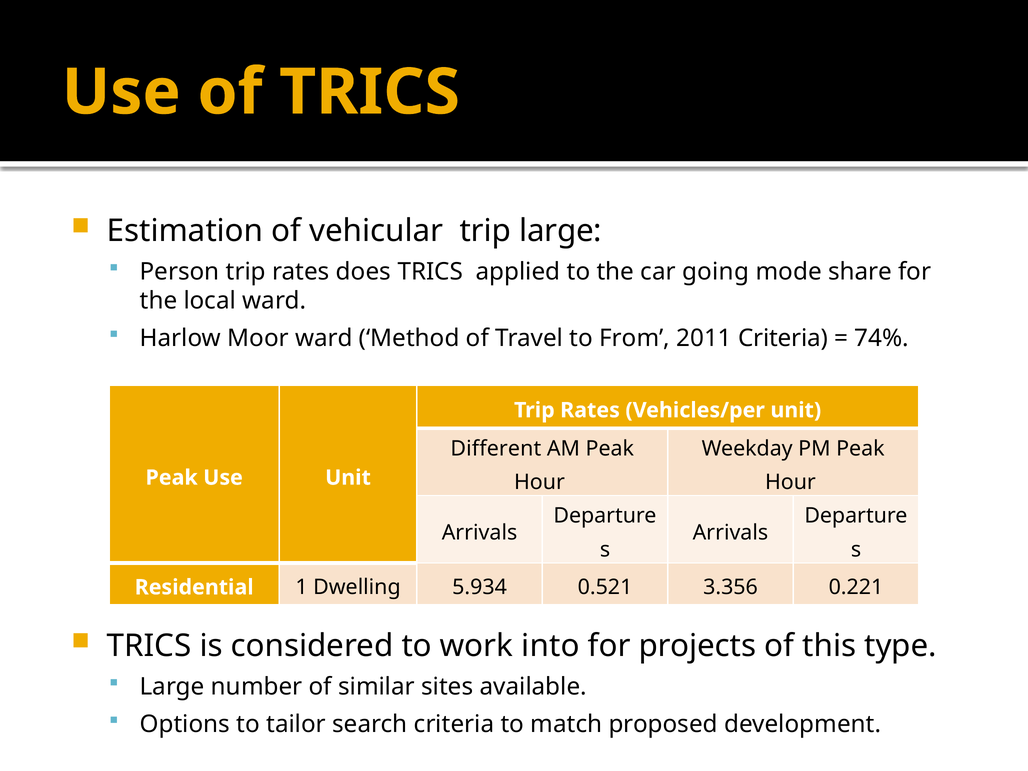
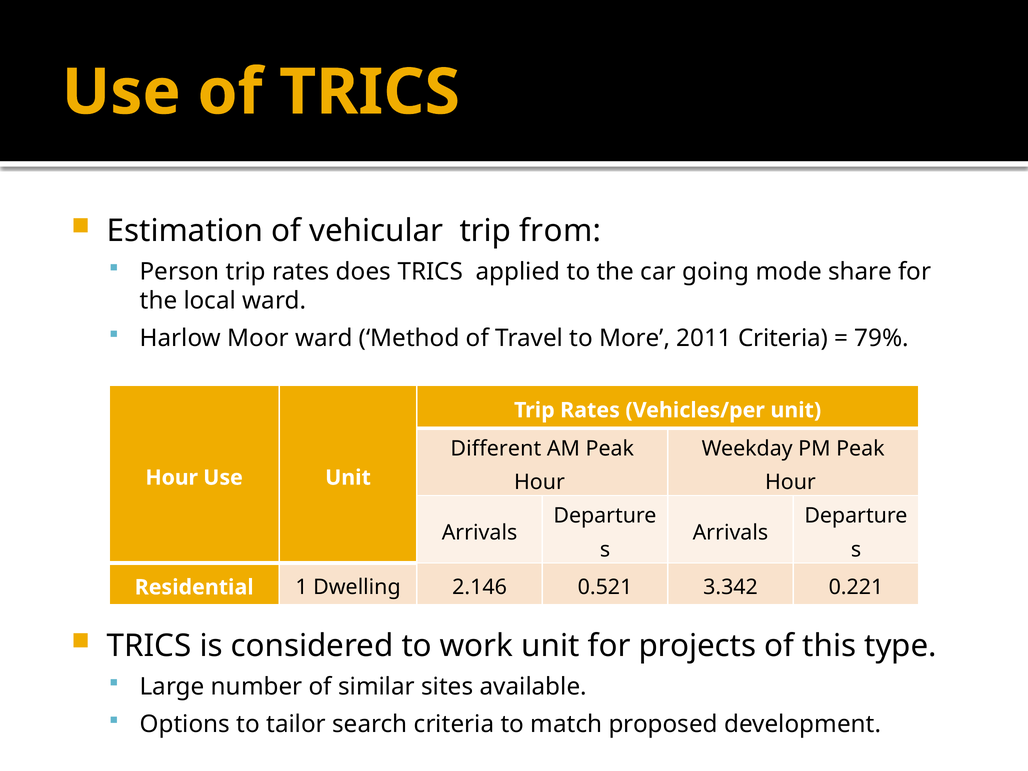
trip large: large -> from
From: From -> More
74%: 74% -> 79%
Peak at (172, 478): Peak -> Hour
5.934: 5.934 -> 2.146
3.356: 3.356 -> 3.342
work into: into -> unit
